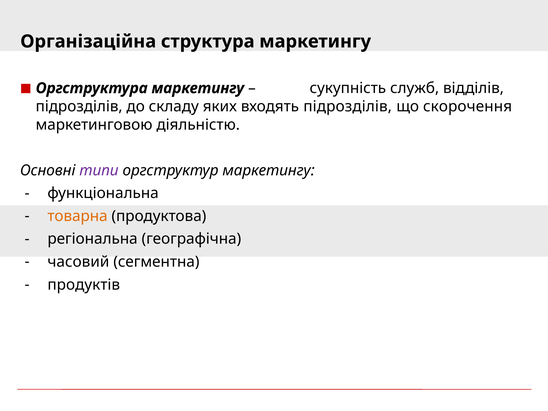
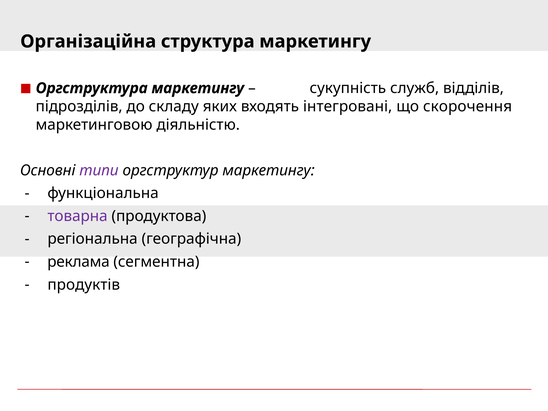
входять підрозділів: підрозділів -> інтегровані
товарна colour: orange -> purple
часовий: часовий -> реклама
